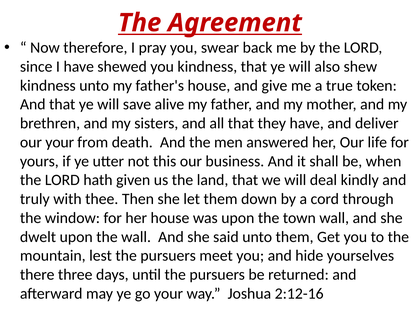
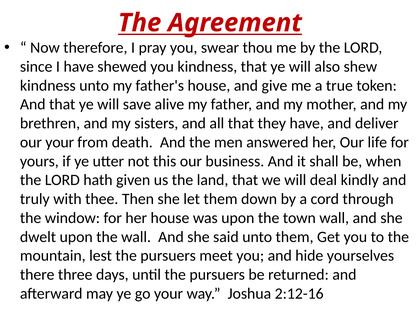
back: back -> thou
